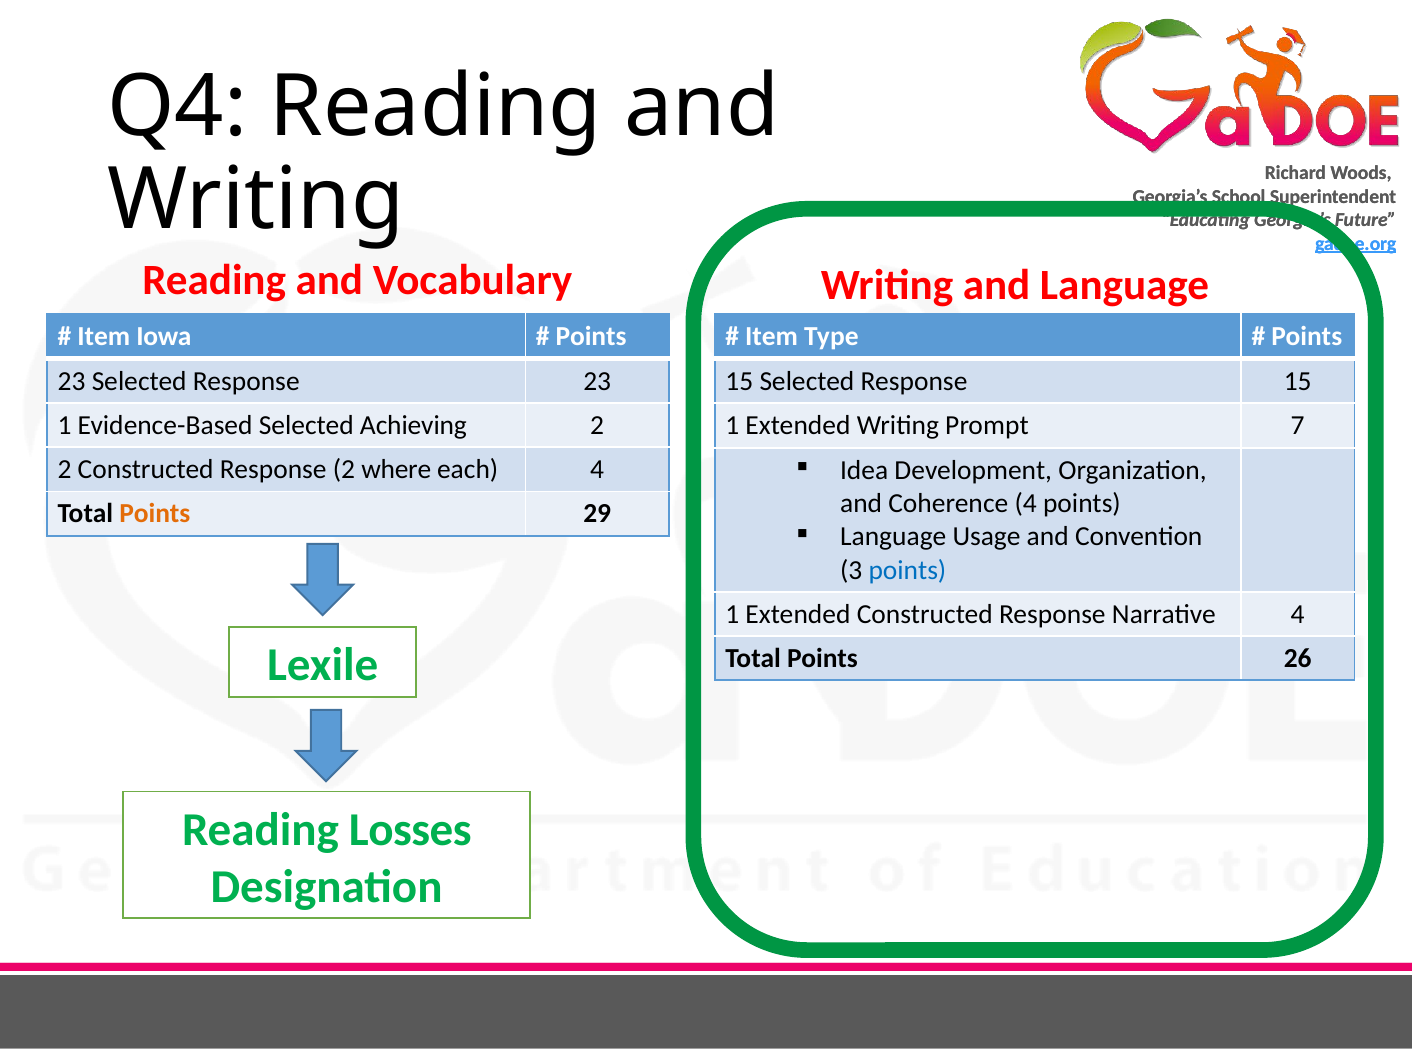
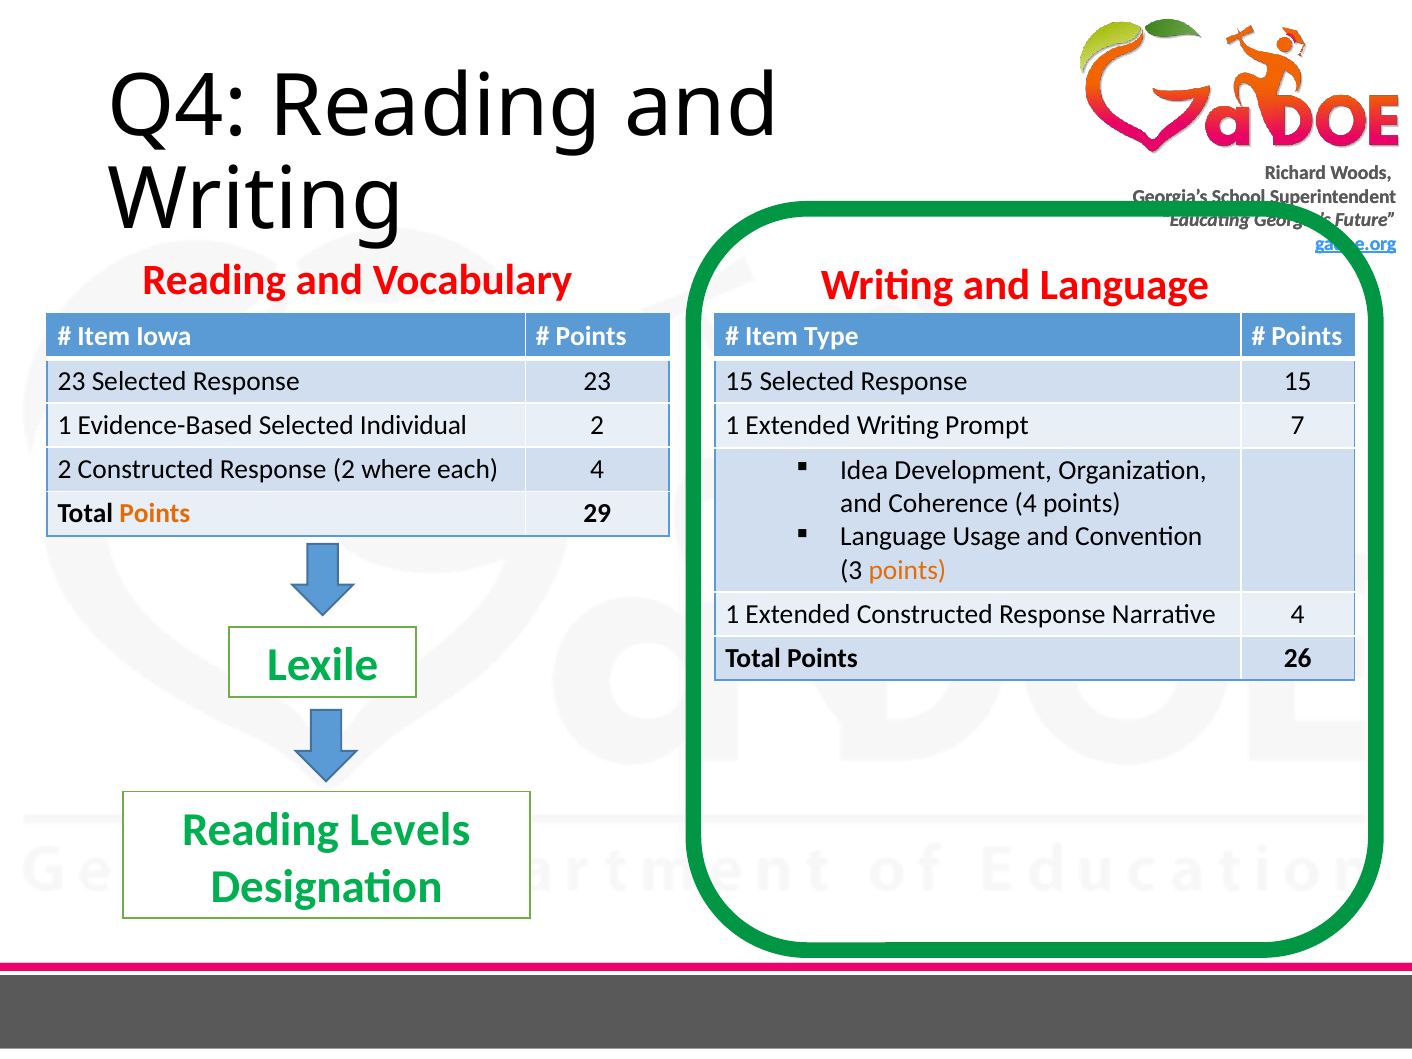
Achieving: Achieving -> Individual
points at (907, 570) colour: blue -> orange
Losses: Losses -> Levels
